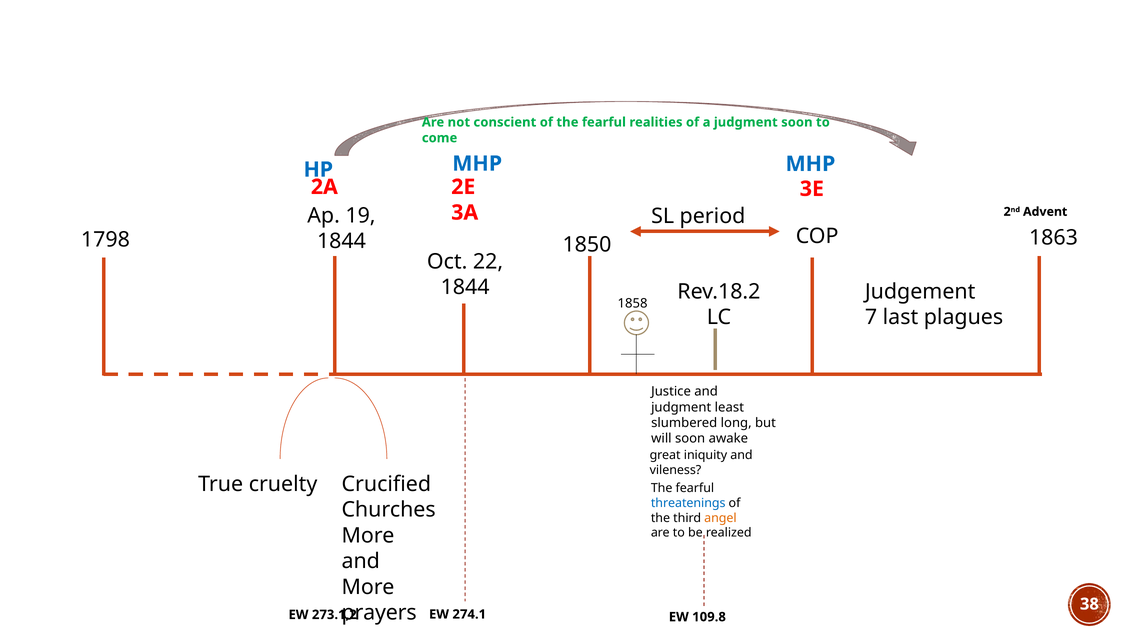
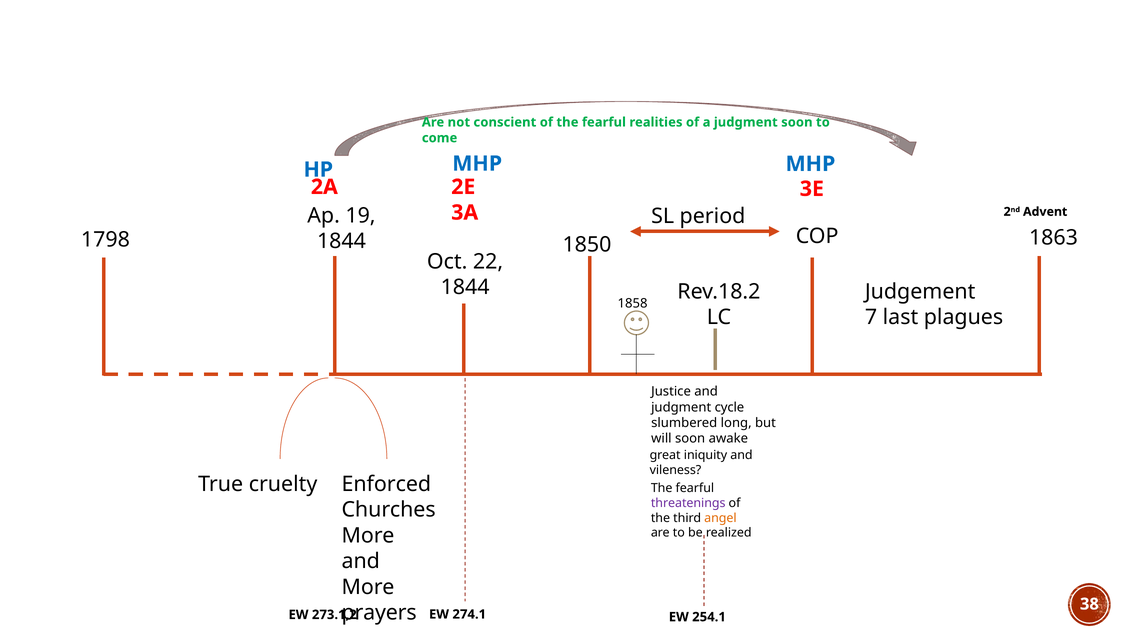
least: least -> cycle
Crucified: Crucified -> Enforced
threatenings colour: blue -> purple
109.8: 109.8 -> 254.1
